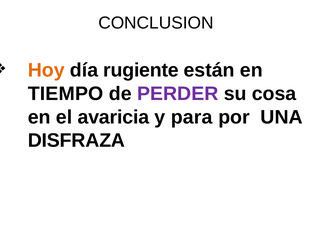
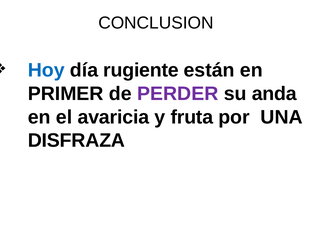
Hoy colour: orange -> blue
TIEMPO: TIEMPO -> PRIMER
cosa: cosa -> anda
para: para -> fruta
